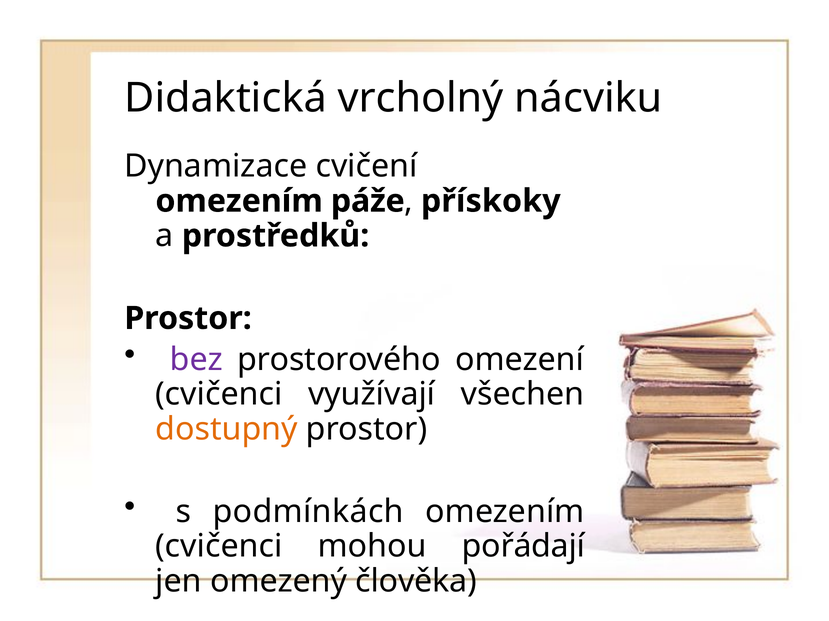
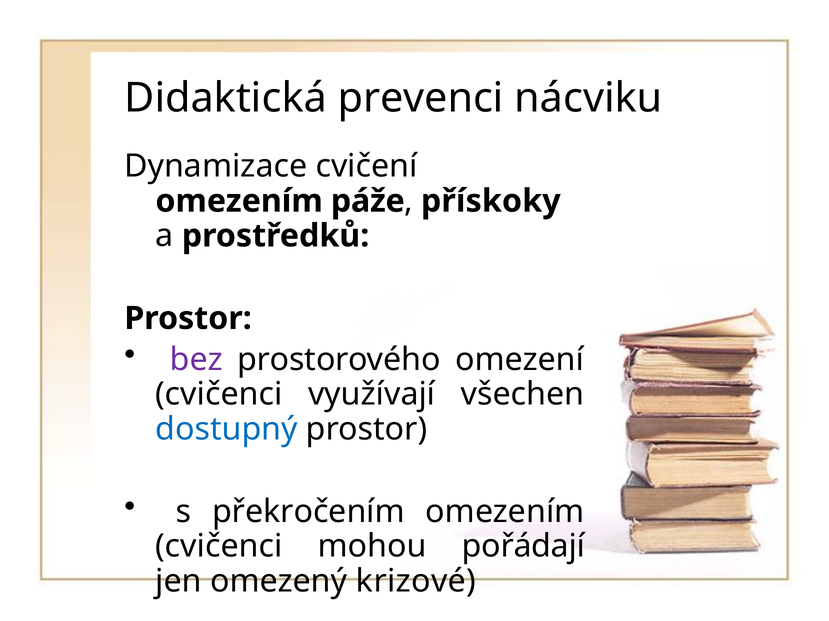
vrcholný: vrcholný -> prevenci
dostupný colour: orange -> blue
podmínkách: podmínkách -> překročením
člověka: člověka -> krizové
